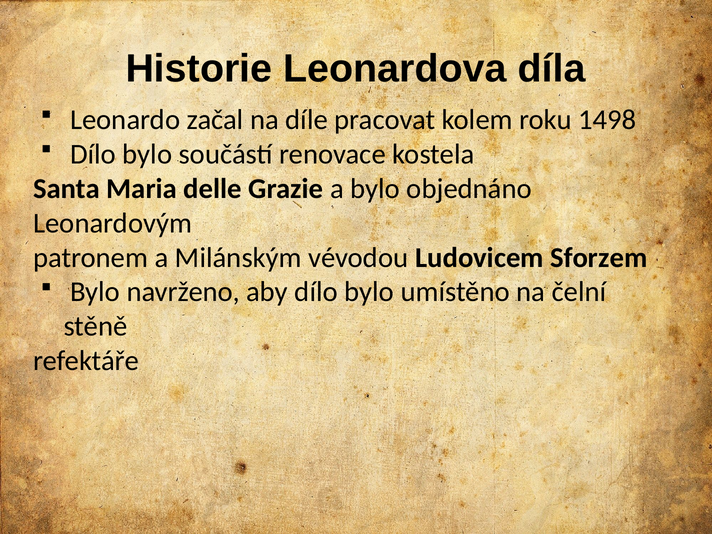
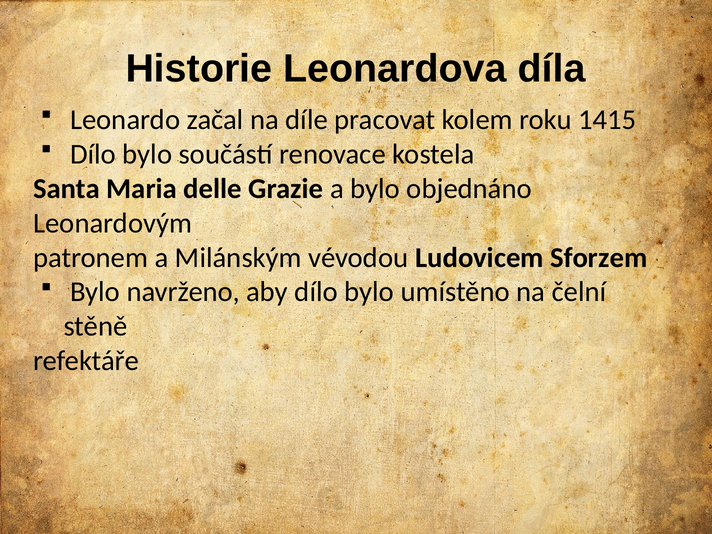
1498: 1498 -> 1415
